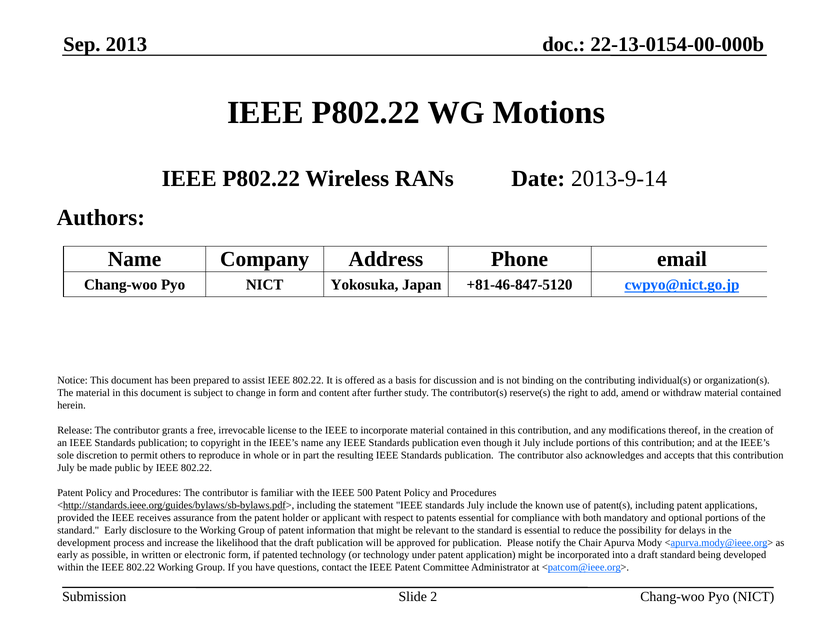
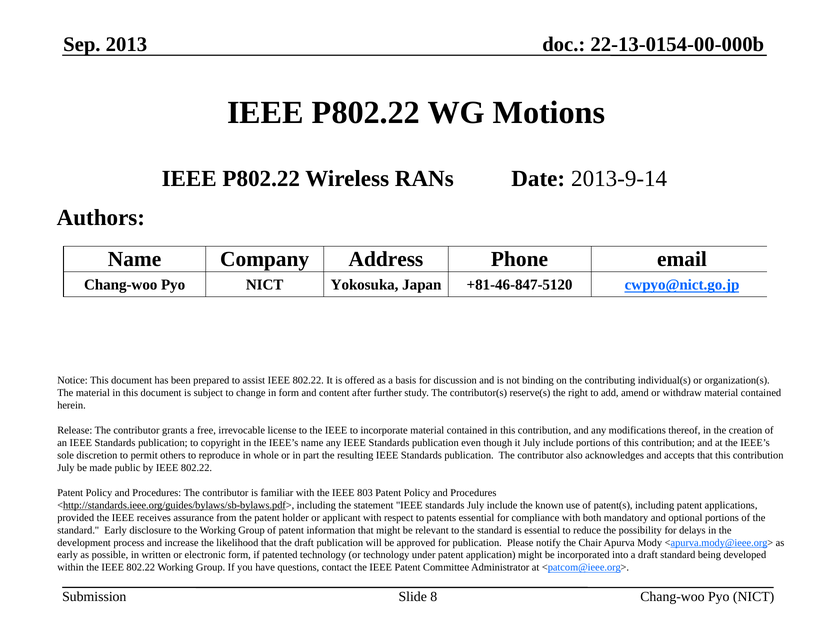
500: 500 -> 803
2: 2 -> 8
